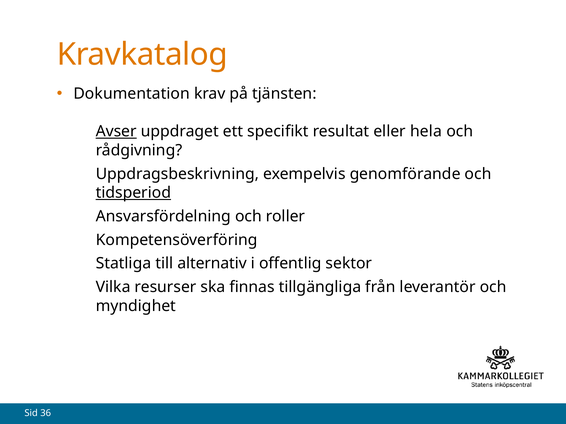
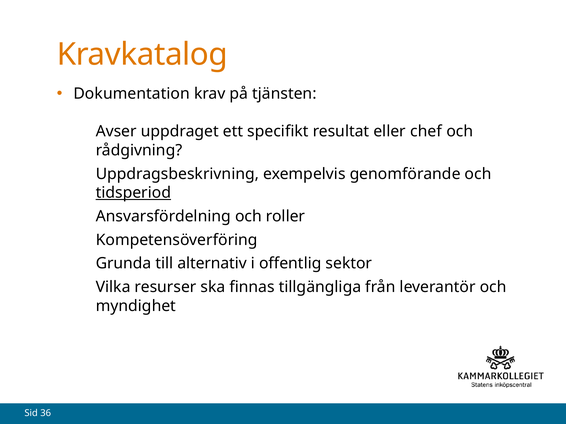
Avser underline: present -> none
hela: hela -> chef
Statliga: Statliga -> Grunda
